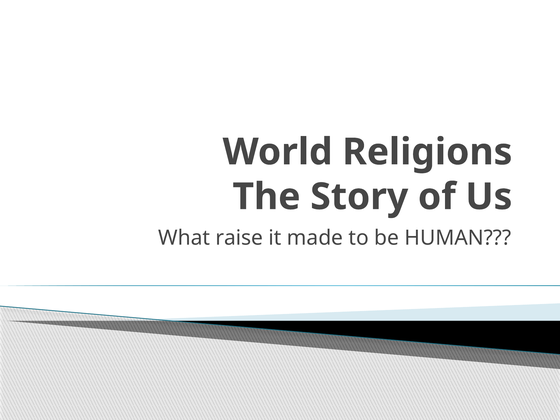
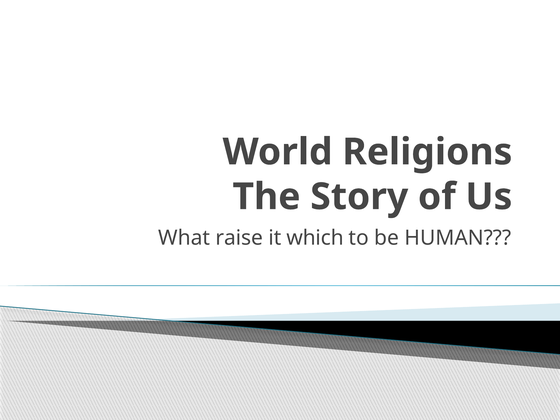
made: made -> which
